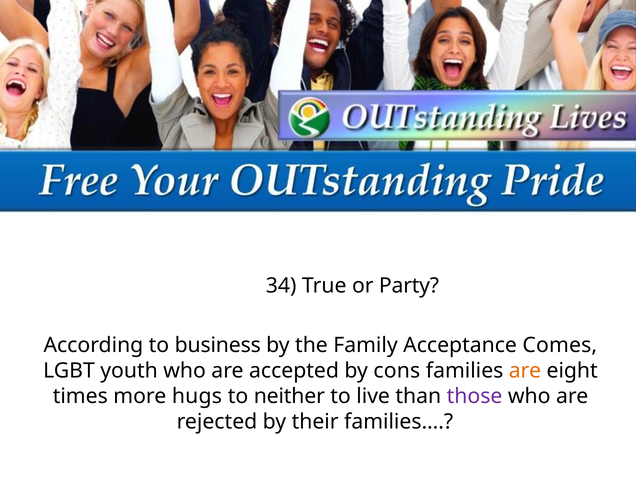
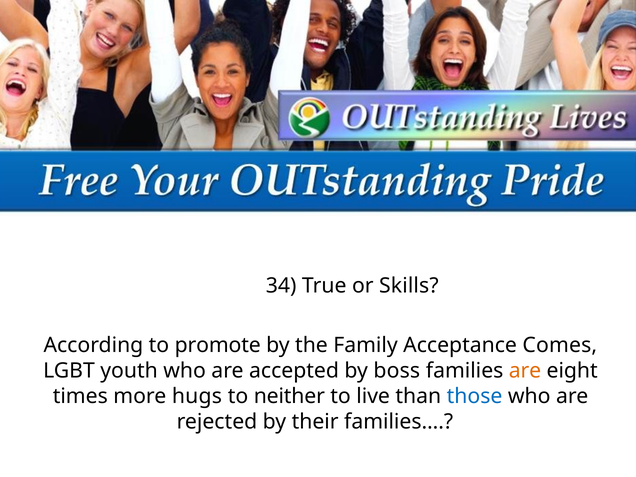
Party: Party -> Skills
business: business -> promote
cons: cons -> boss
those colour: purple -> blue
